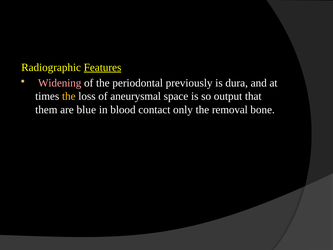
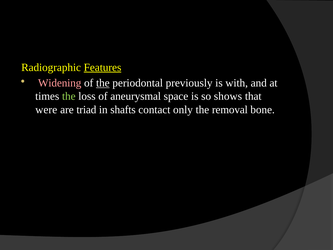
the at (103, 83) underline: none -> present
dura: dura -> with
the at (69, 96) colour: yellow -> light green
output: output -> shows
them: them -> were
blue: blue -> triad
blood: blood -> shafts
